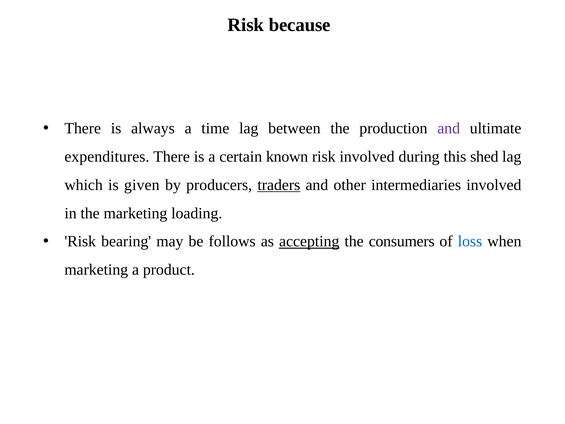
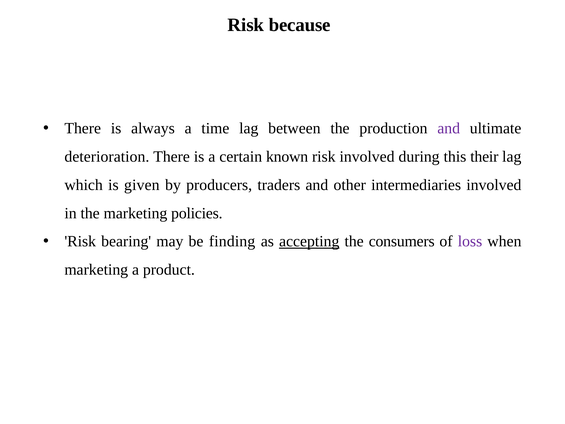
expenditures: expenditures -> deterioration
shed: shed -> their
traders underline: present -> none
loading: loading -> policies
follows: follows -> finding
loss colour: blue -> purple
